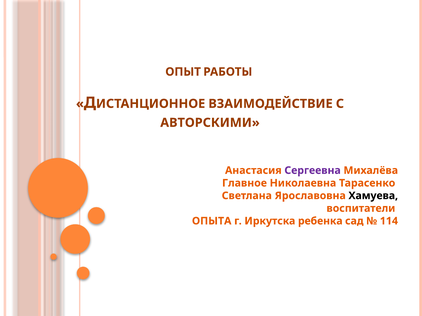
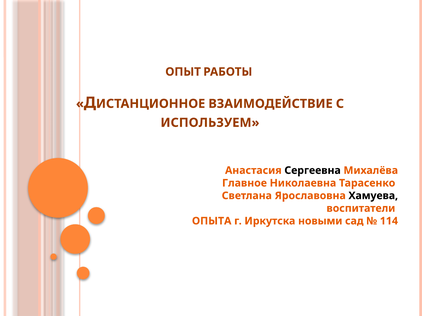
АВТОРСКИМИ: АВТОРСКИМИ -> ИСПОЛЬЗУЕМ
Сергеевна colour: purple -> black
ребенка: ребенка -> новыми
